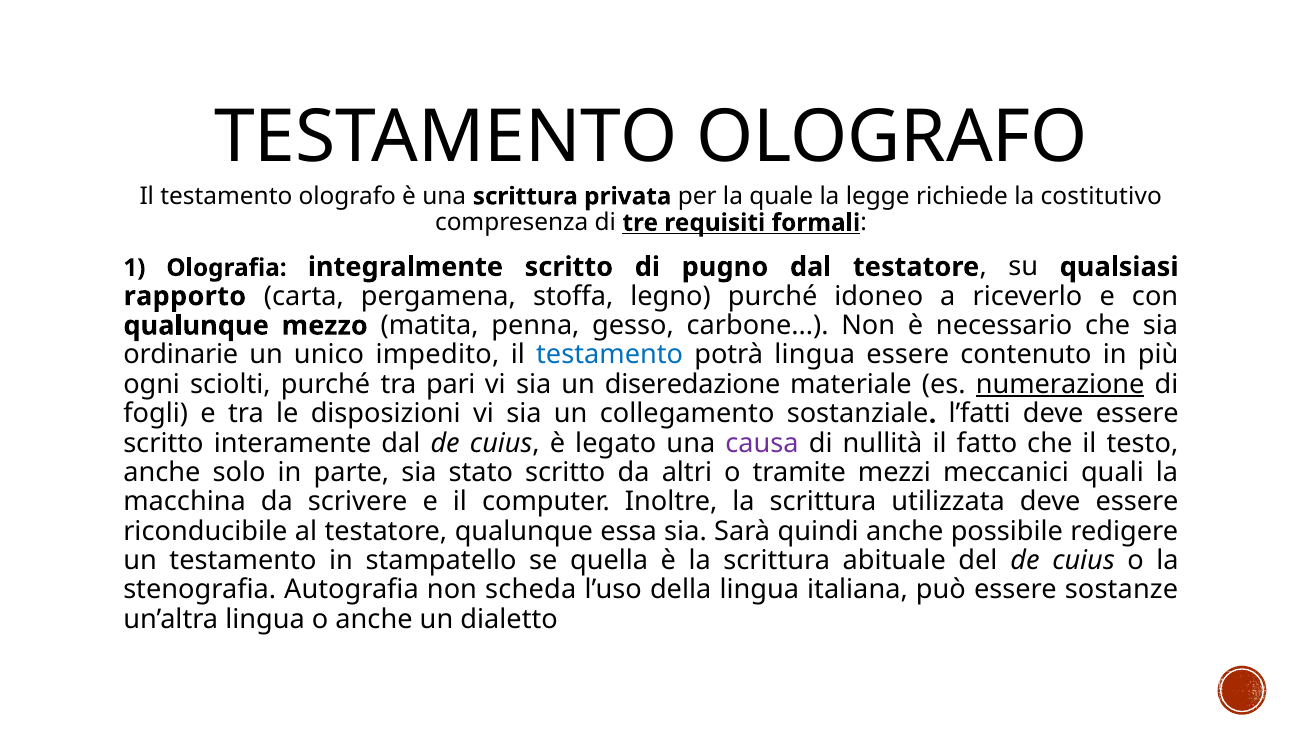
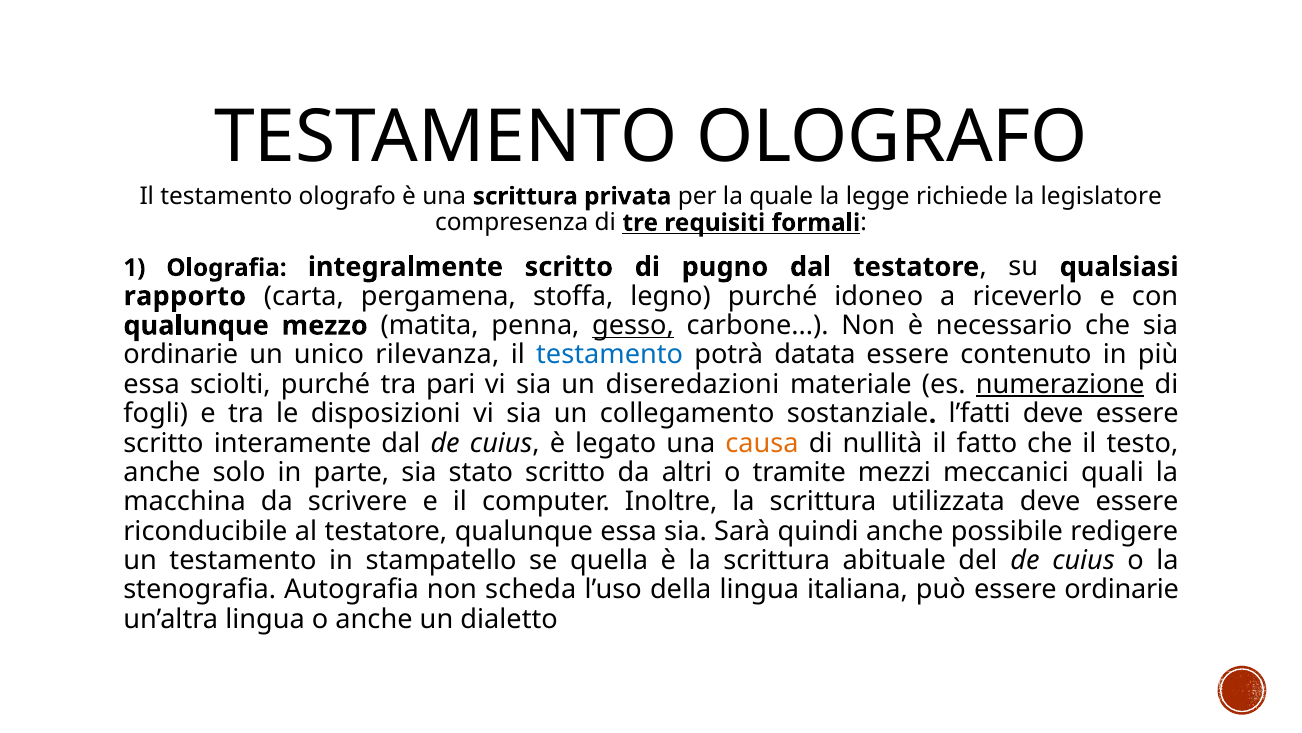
costitutivo: costitutivo -> legislatore
gesso underline: none -> present
impedito: impedito -> rilevanza
potrà lingua: lingua -> datata
ogni at (152, 384): ogni -> essa
diseredazione: diseredazione -> diseredazioni
causa colour: purple -> orange
essere sostanze: sostanze -> ordinarie
